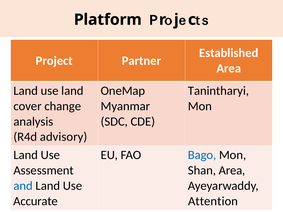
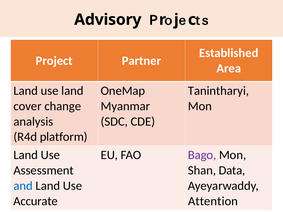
Platform: Platform -> Advisory
advisory: advisory -> platform
Bago colour: blue -> purple
Shan Area: Area -> Data
